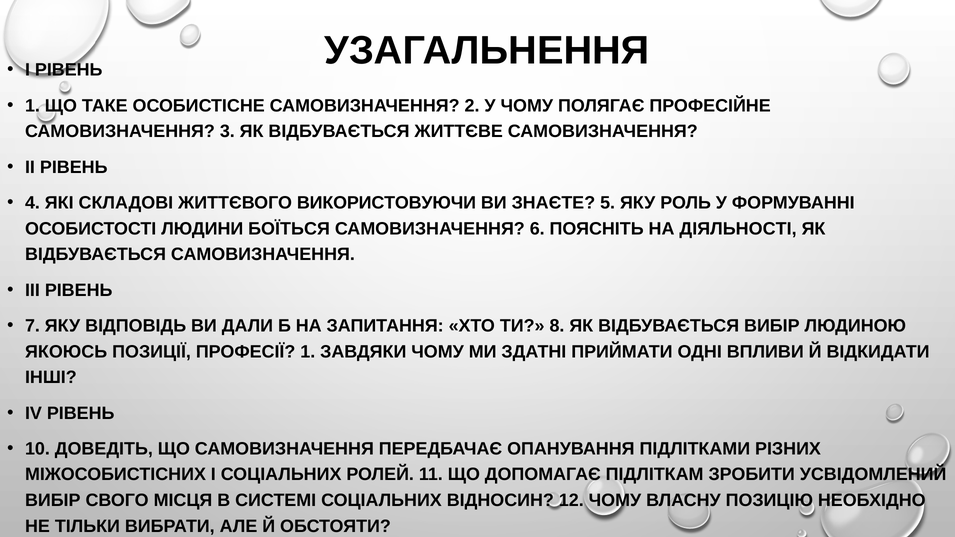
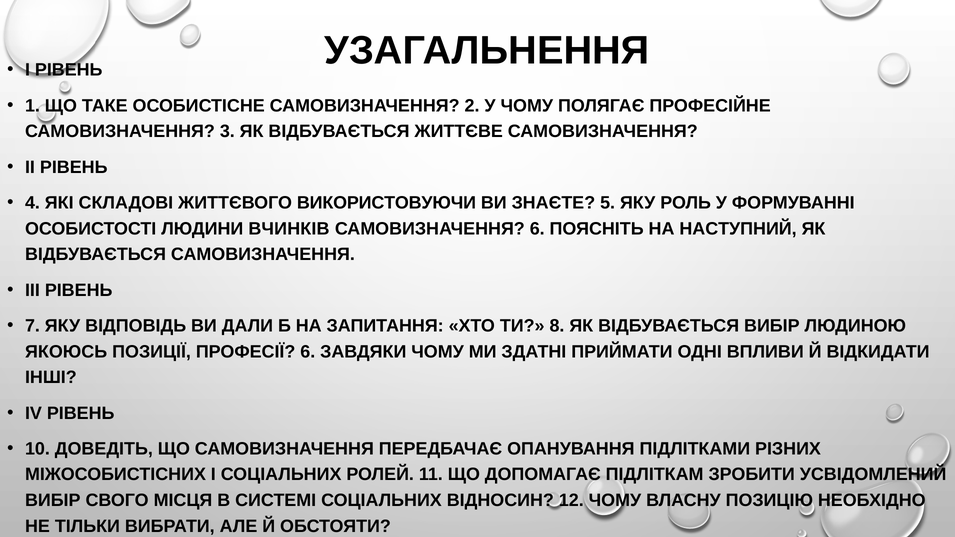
БОЇТЬСЯ: БОЇТЬСЯ -> ВЧИНКІВ
ДІЯЛЬНОСТІ: ДІЯЛЬНОСТІ -> НАСТУПНИЙ
ПРОФЕСІЇ 1: 1 -> 6
